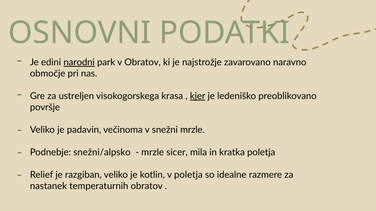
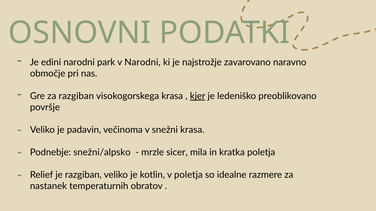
narodni at (79, 63) underline: present -> none
v Obratov: Obratov -> Narodni
za ustreljen: ustreljen -> razgiban
snežni mrzle: mrzle -> krasa
